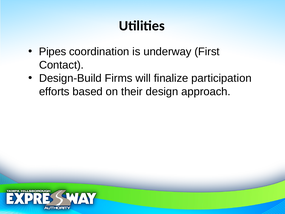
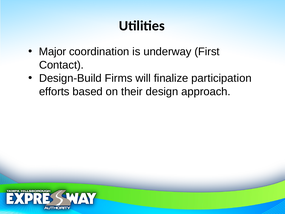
Pipes: Pipes -> Major
